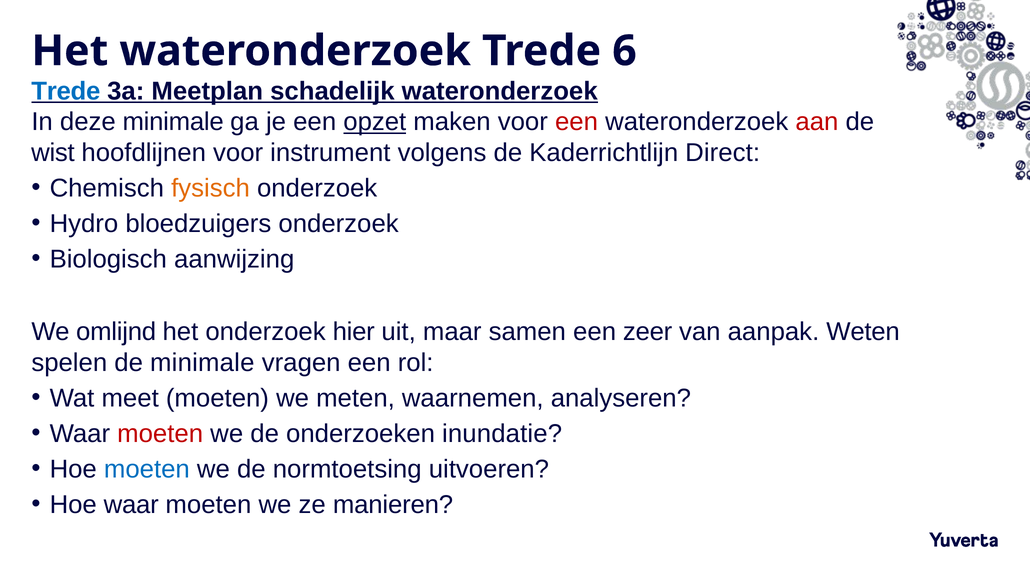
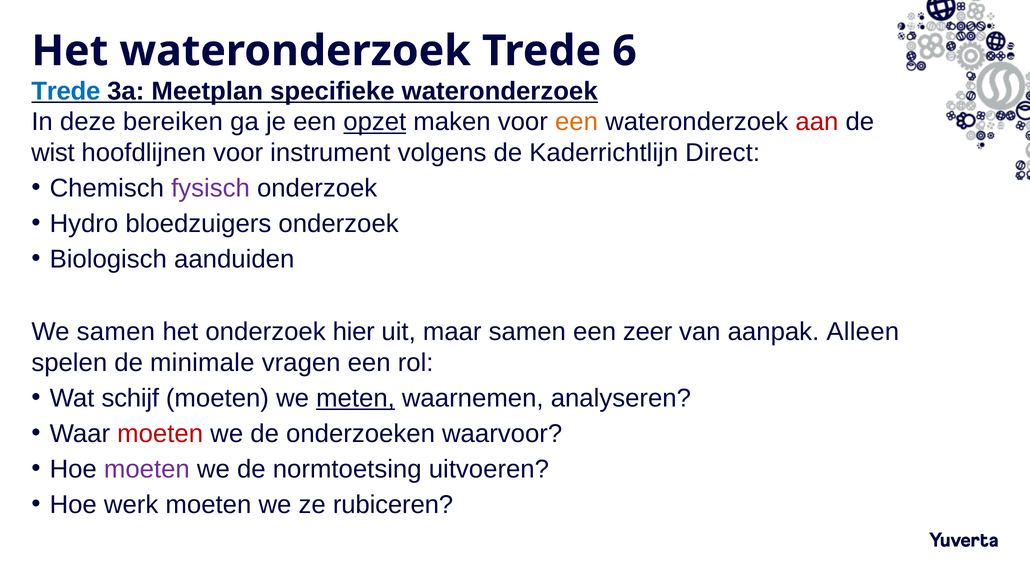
schadelijk: schadelijk -> specifieke
deze minimale: minimale -> bereiken
een at (577, 122) colour: red -> orange
fysisch colour: orange -> purple
aanwijzing: aanwijzing -> aanduiden
We omlijnd: omlijnd -> samen
Weten: Weten -> Alleen
meet: meet -> schijf
meten underline: none -> present
inundatie: inundatie -> waarvoor
moeten at (147, 470) colour: blue -> purple
Hoe waar: waar -> werk
manieren: manieren -> rubiceren
